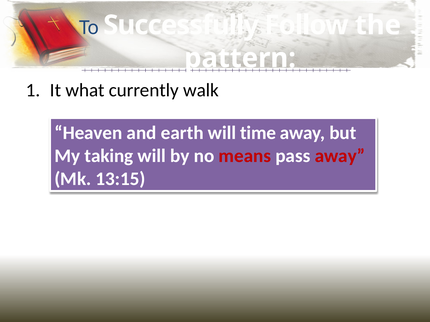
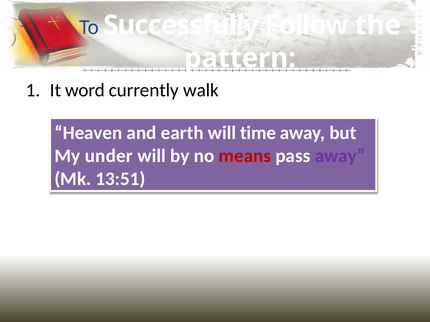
what: what -> word
taking: taking -> under
away at (340, 156) colour: red -> purple
13:15: 13:15 -> 13:51
